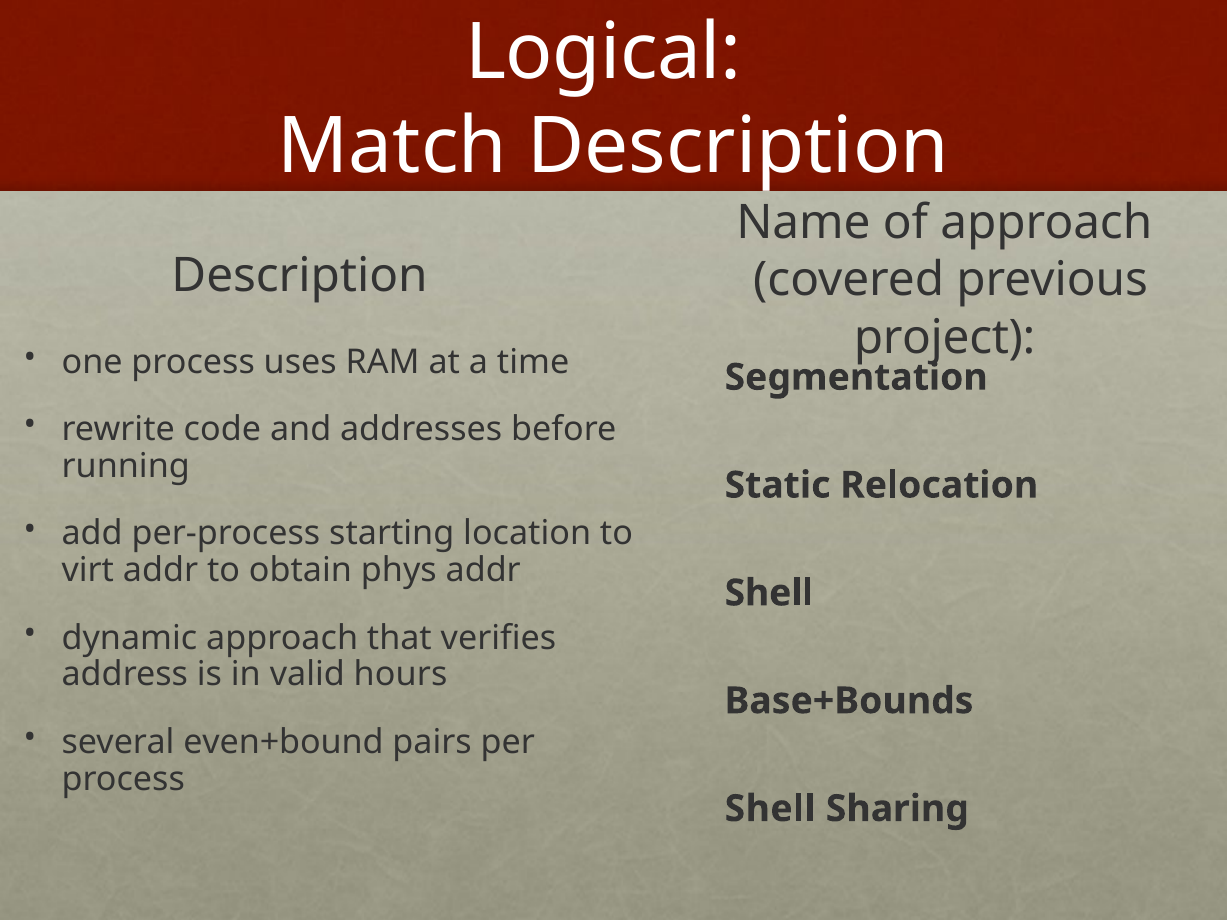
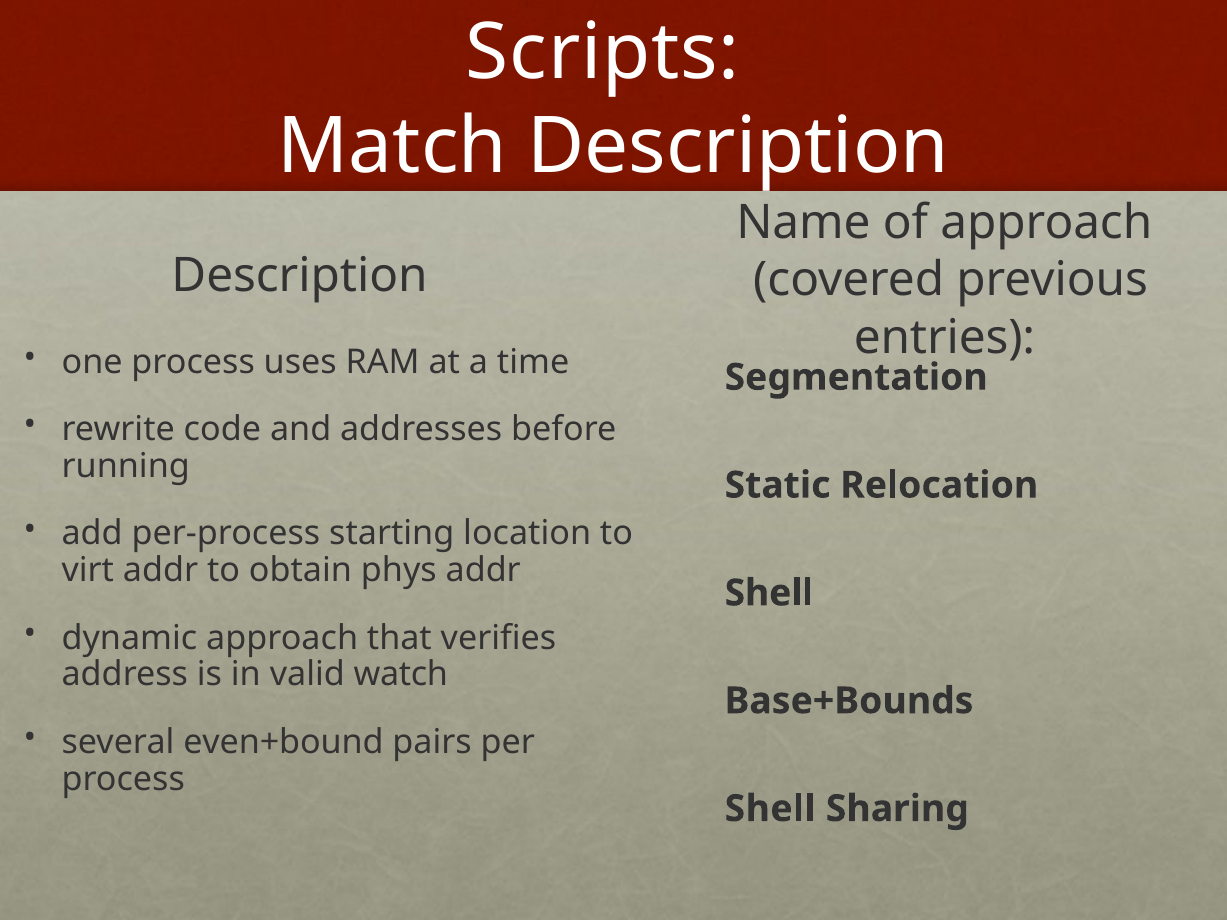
Logical: Logical -> Scripts
project: project -> entries
hours: hours -> watch
